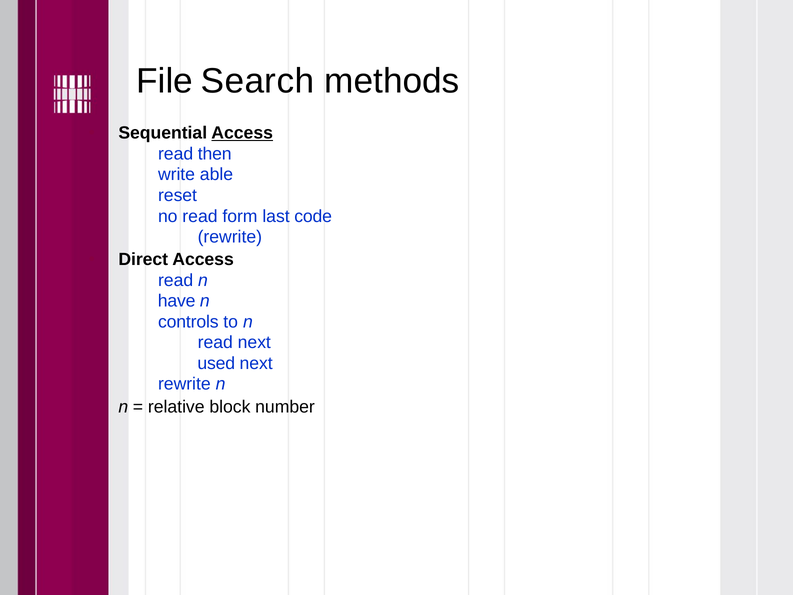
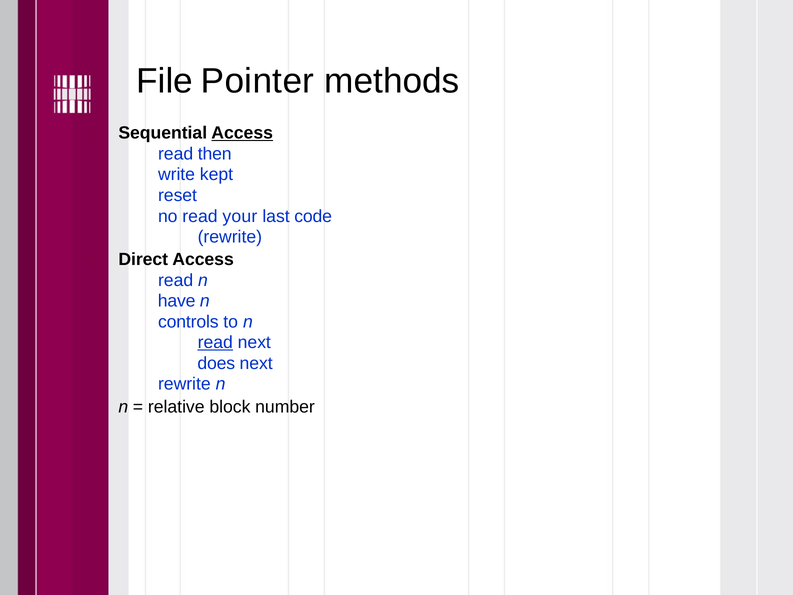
Search: Search -> Pointer
able: able -> kept
form: form -> your
read at (215, 342) underline: none -> present
used: used -> does
